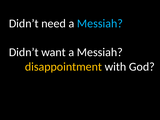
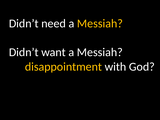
Messiah at (100, 23) colour: light blue -> yellow
